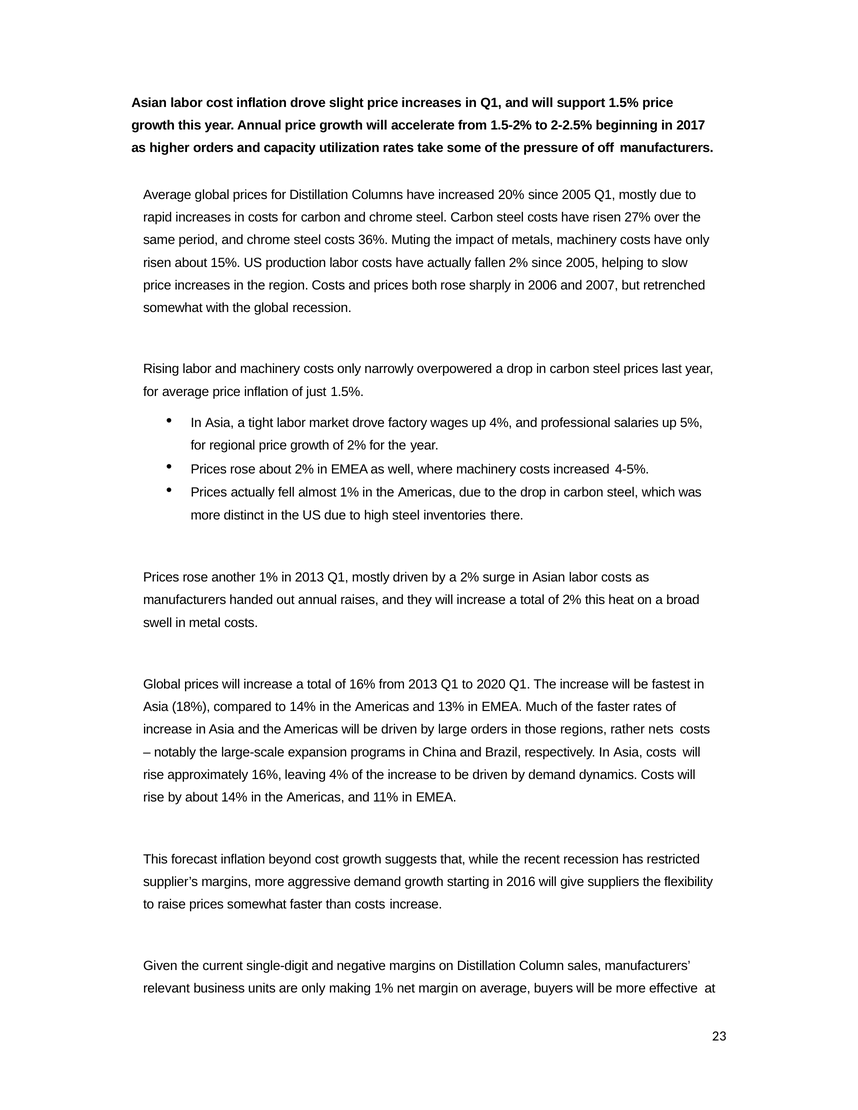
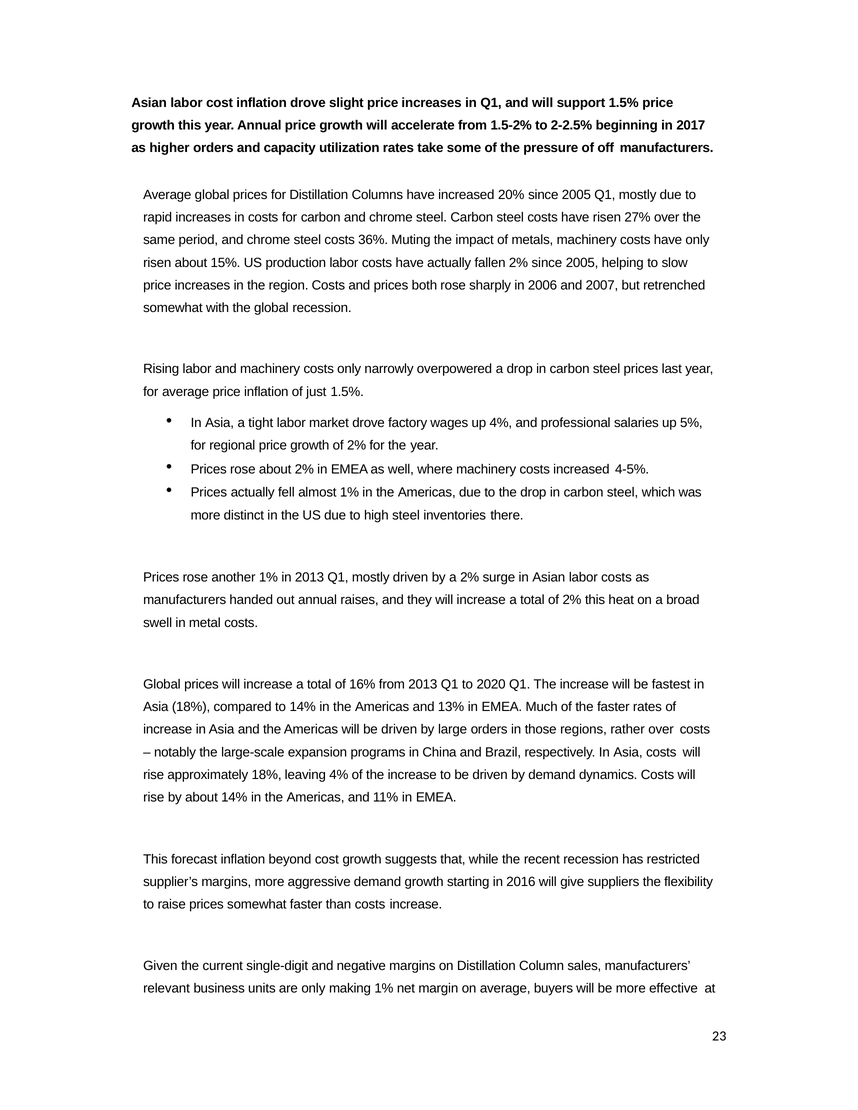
rather nets: nets -> over
approximately 16%: 16% -> 18%
